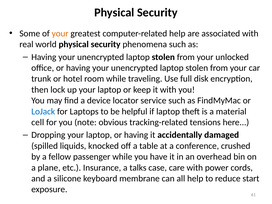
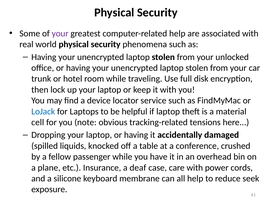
your at (60, 33) colour: orange -> purple
talks: talks -> deaf
start: start -> seek
